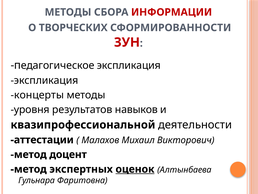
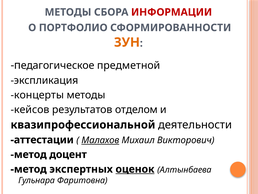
ТВОРЧЕСКИХ: ТВОРЧЕСКИХ -> ПОРТФОЛИО
ЗУН colour: red -> orange
педагогическое экспликация: экспликация -> предметной
уровня: уровня -> кейсов
навыков: навыков -> отделом
Малахов underline: none -> present
